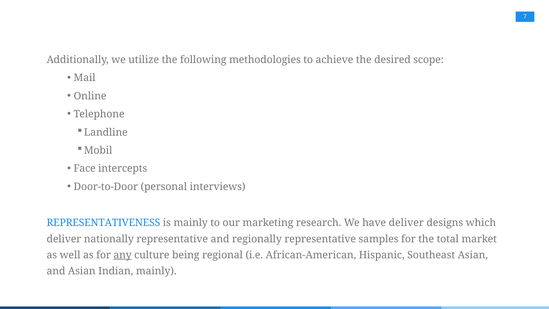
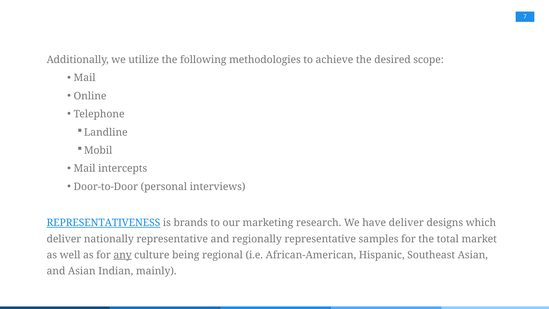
Face at (85, 168): Face -> Mail
REPRESENTATIVENESS underline: none -> present
is mainly: mainly -> brands
